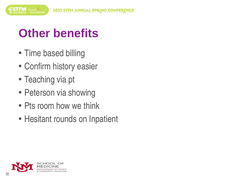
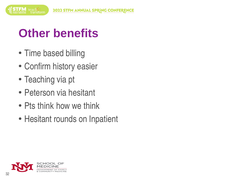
via showing: showing -> hesitant
Pts room: room -> think
